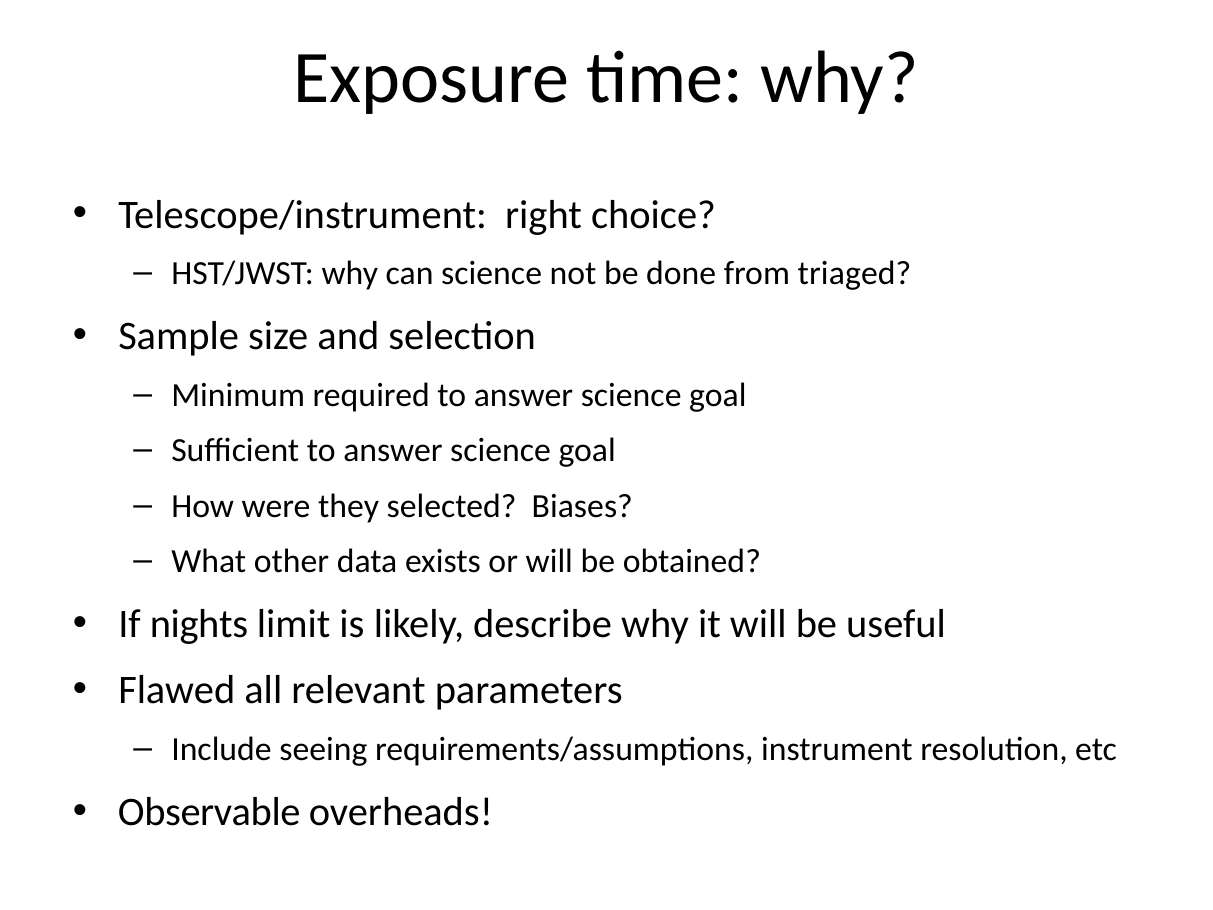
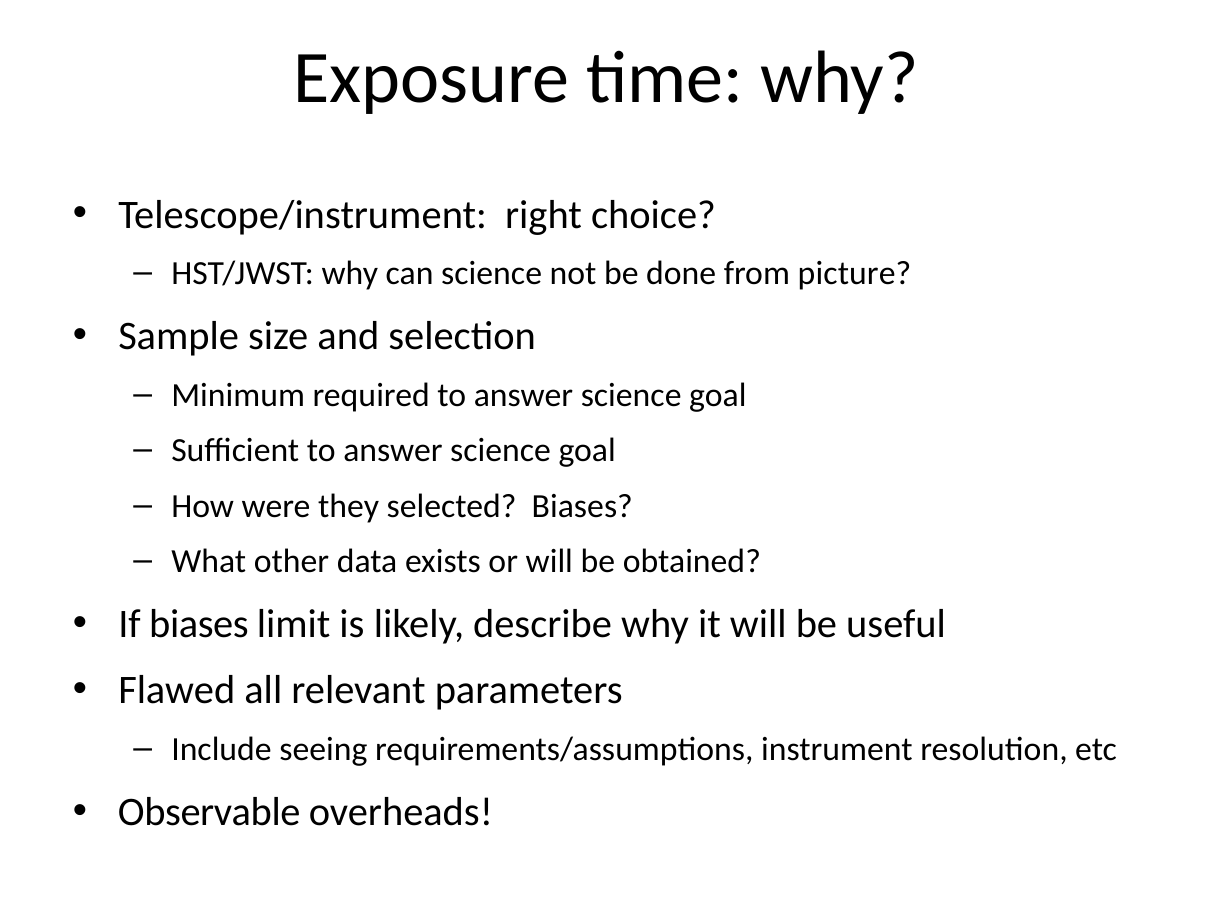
triaged: triaged -> picture
If nights: nights -> biases
